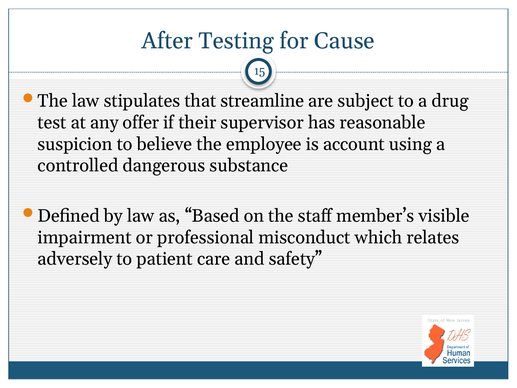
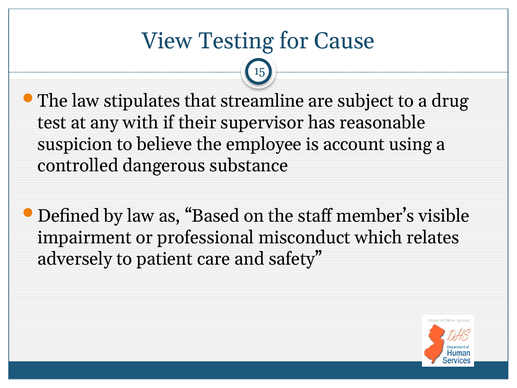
After: After -> View
offer: offer -> with
